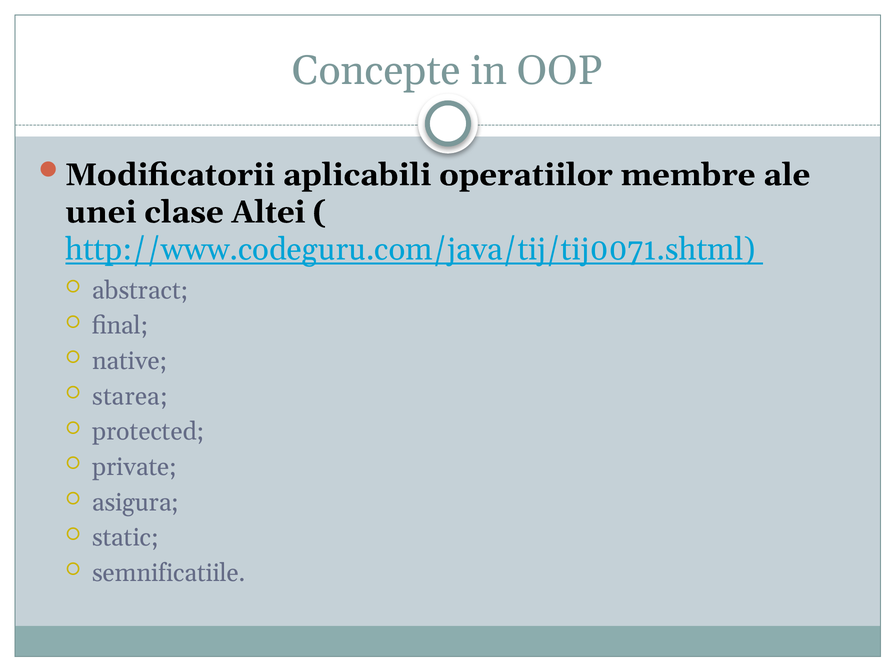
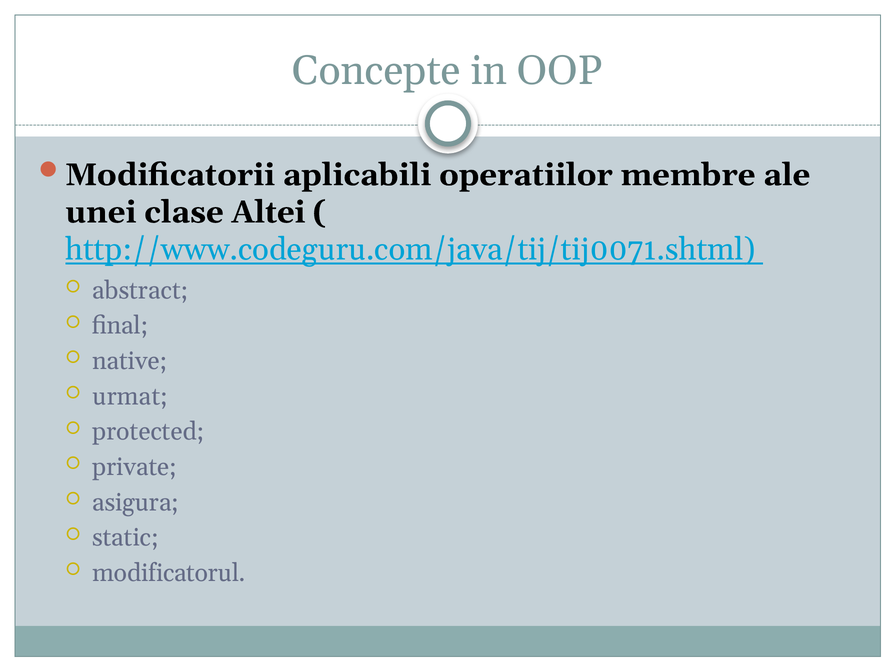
starea: starea -> urmat
semnificatiile: semnificatiile -> modificatorul
